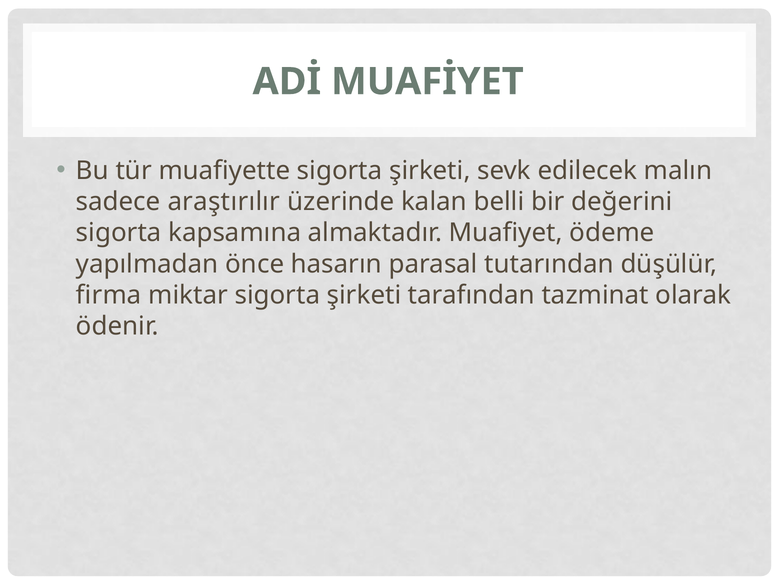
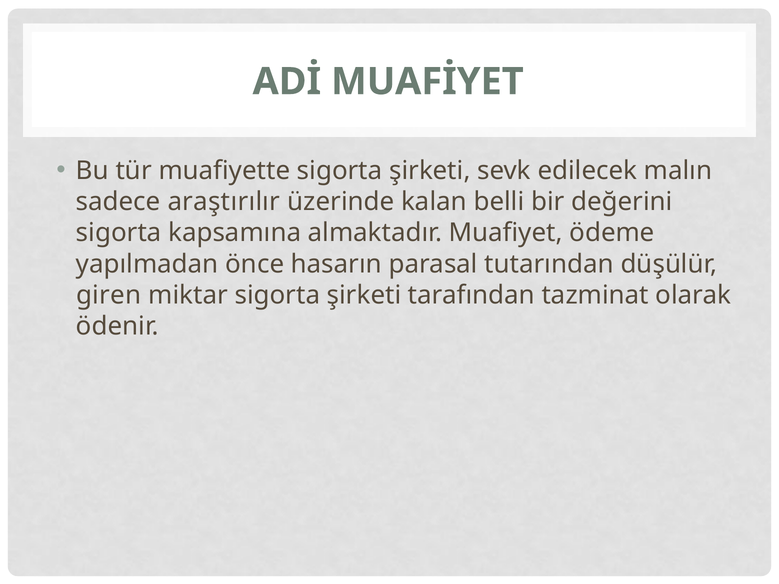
firma: firma -> giren
